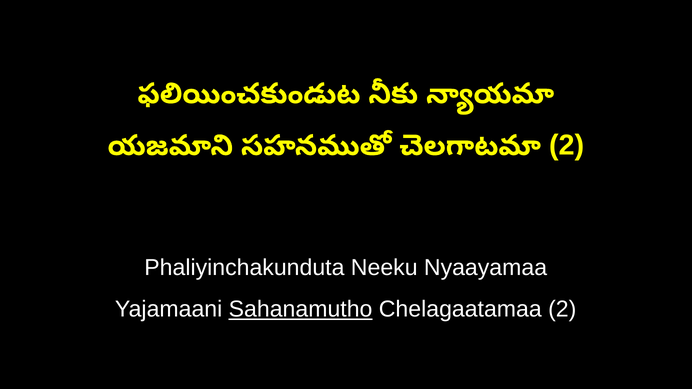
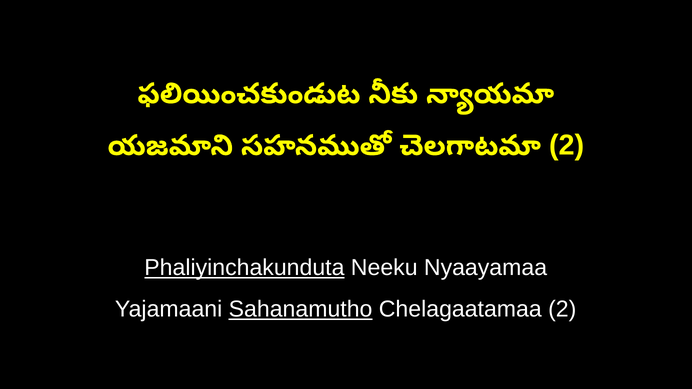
Phaliyinchakunduta underline: none -> present
